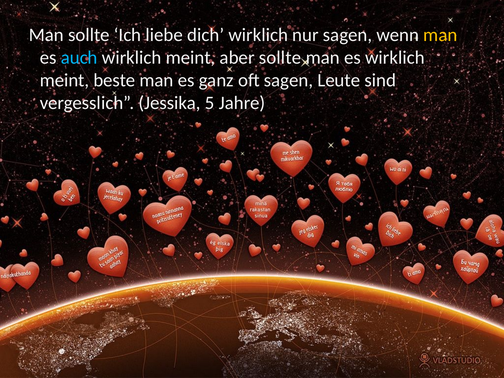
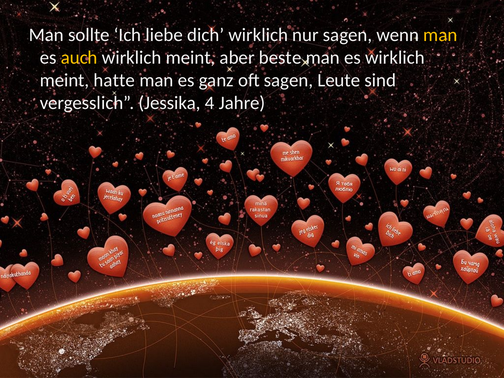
auch colour: light blue -> yellow
aber sollte: sollte -> beste
beste: beste -> hatte
5: 5 -> 4
